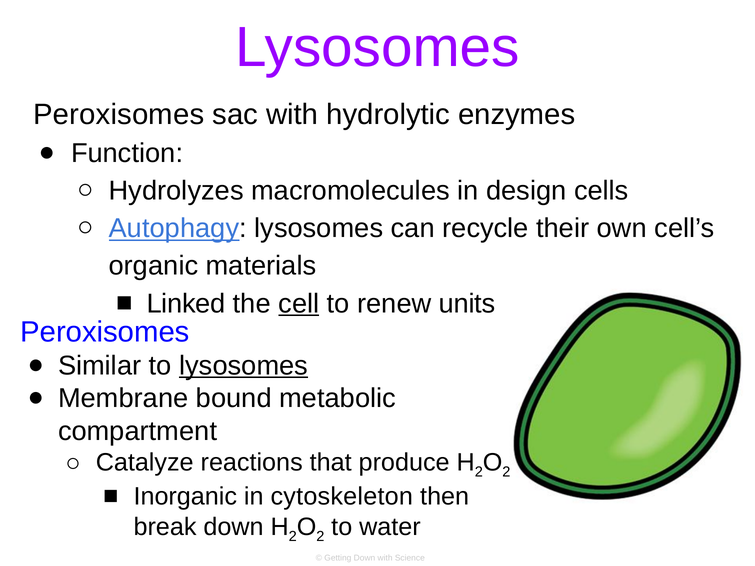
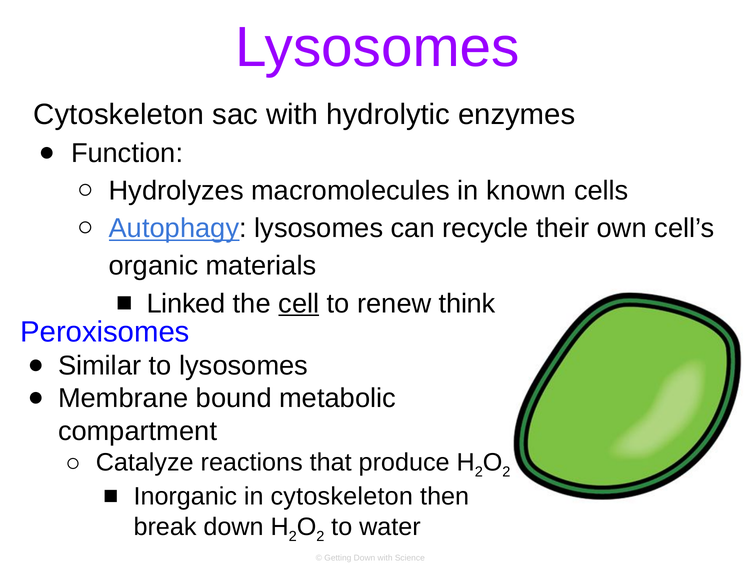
Peroxisomes at (119, 115): Peroxisomes -> Cytoskeleton
design: design -> known
units: units -> think
lysosomes at (244, 366) underline: present -> none
